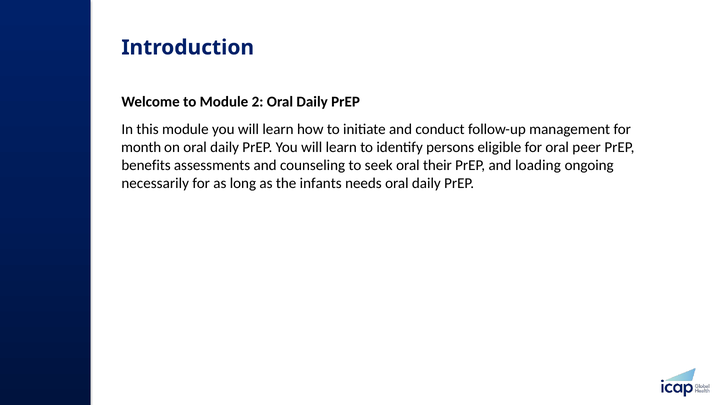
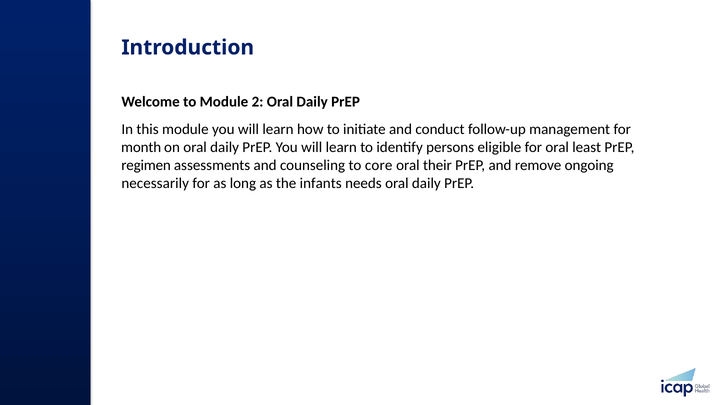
peer: peer -> least
benefits: benefits -> regimen
seek: seek -> core
loading: loading -> remove
